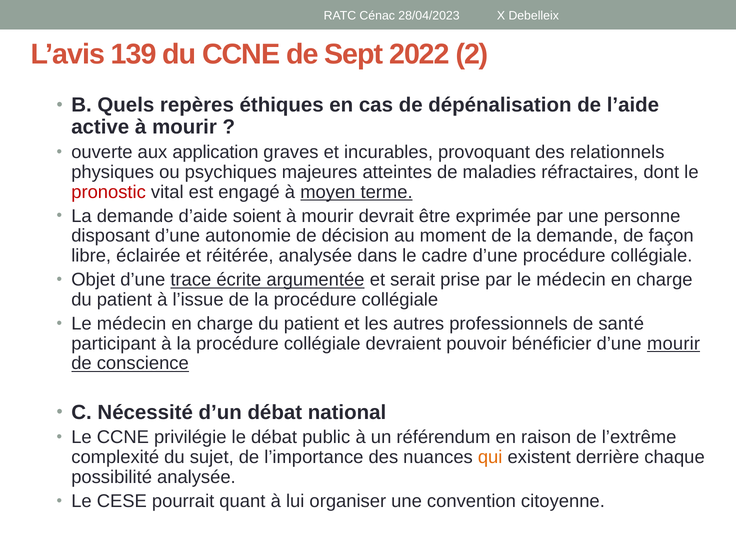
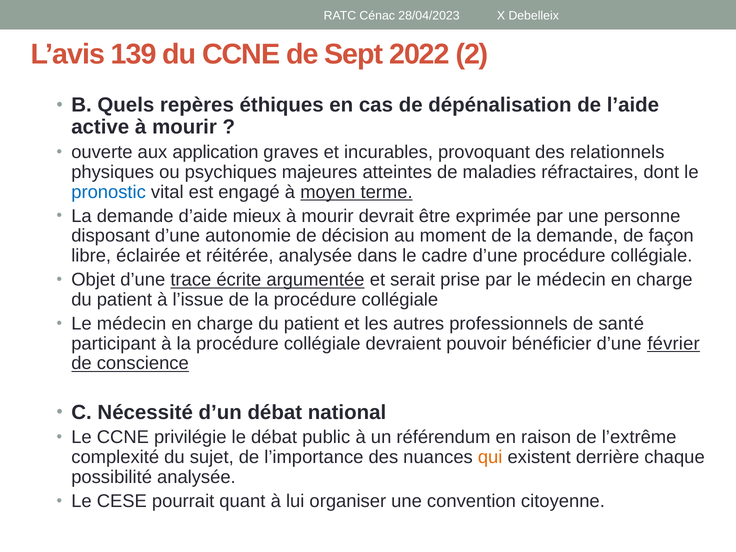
pronostic colour: red -> blue
soient: soient -> mieux
d’une mourir: mourir -> février
